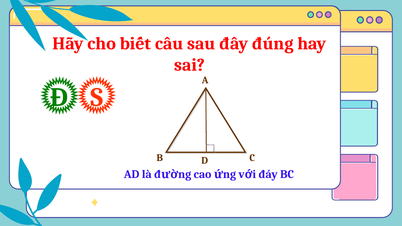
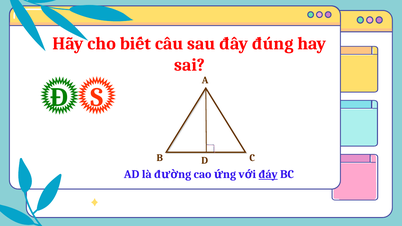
đáy underline: none -> present
